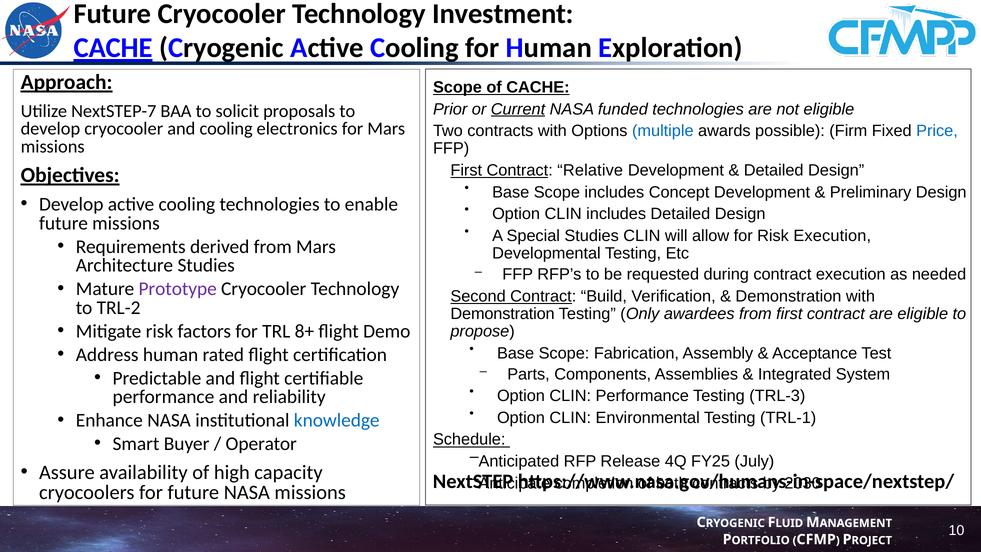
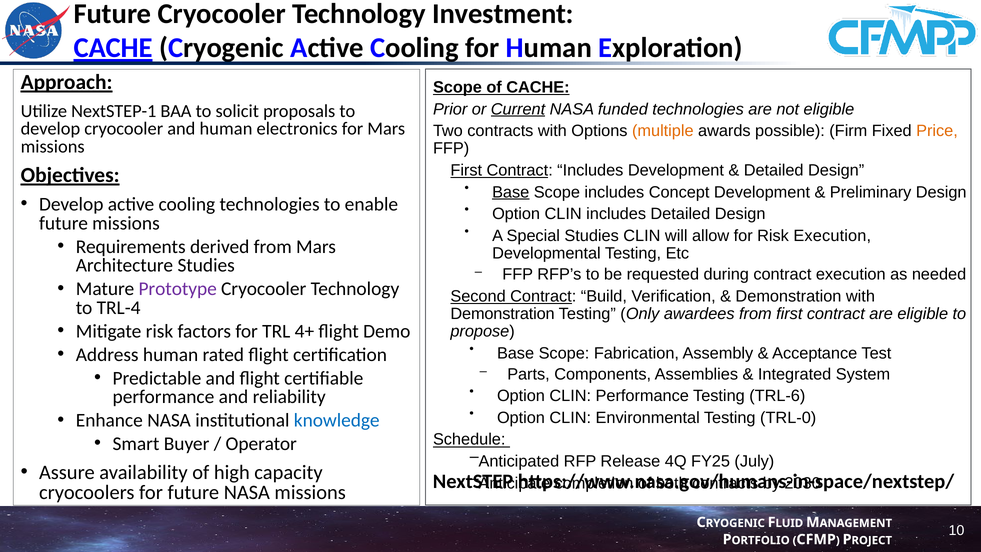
NextSTEP-7: NextSTEP-7 -> NextSTEP-1
and cooling: cooling -> human
multiple colour: blue -> orange
Price colour: blue -> orange
Contract Relative: Relative -> Includes
Base at (511, 192) underline: none -> present
TRL-2: TRL-2 -> TRL-4
8+: 8+ -> 4+
TRL-3: TRL-3 -> TRL-6
TRL-1: TRL-1 -> TRL-0
